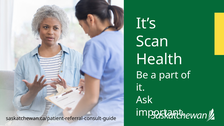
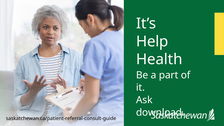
Scan: Scan -> Help
important: important -> download
